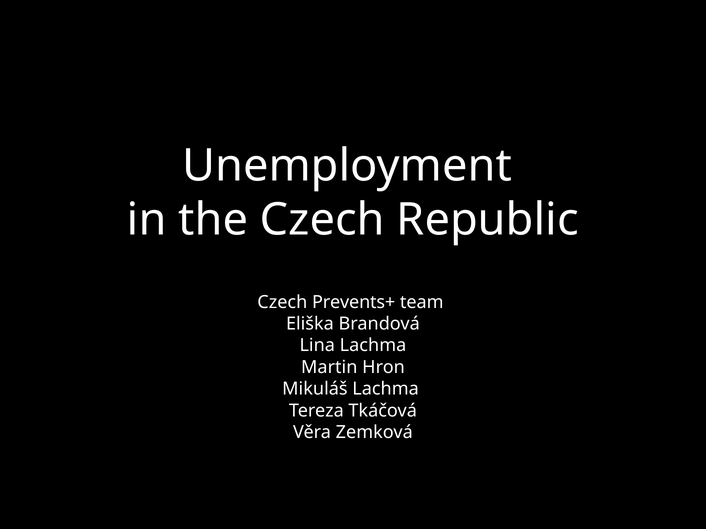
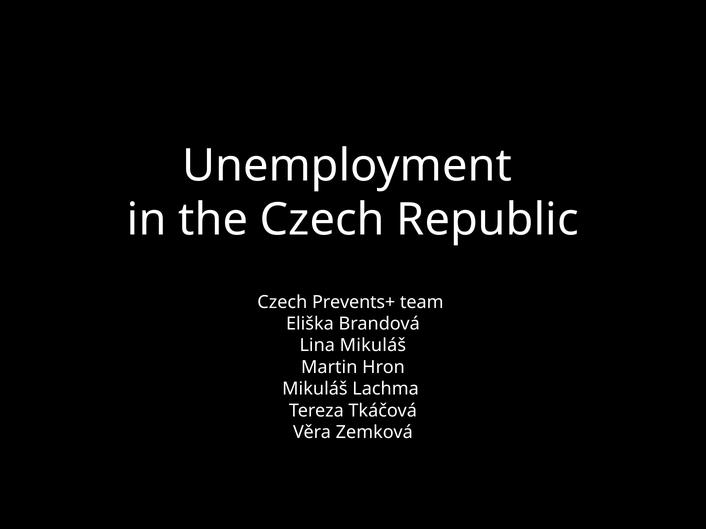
Lina Lachma: Lachma -> Mikuláš
